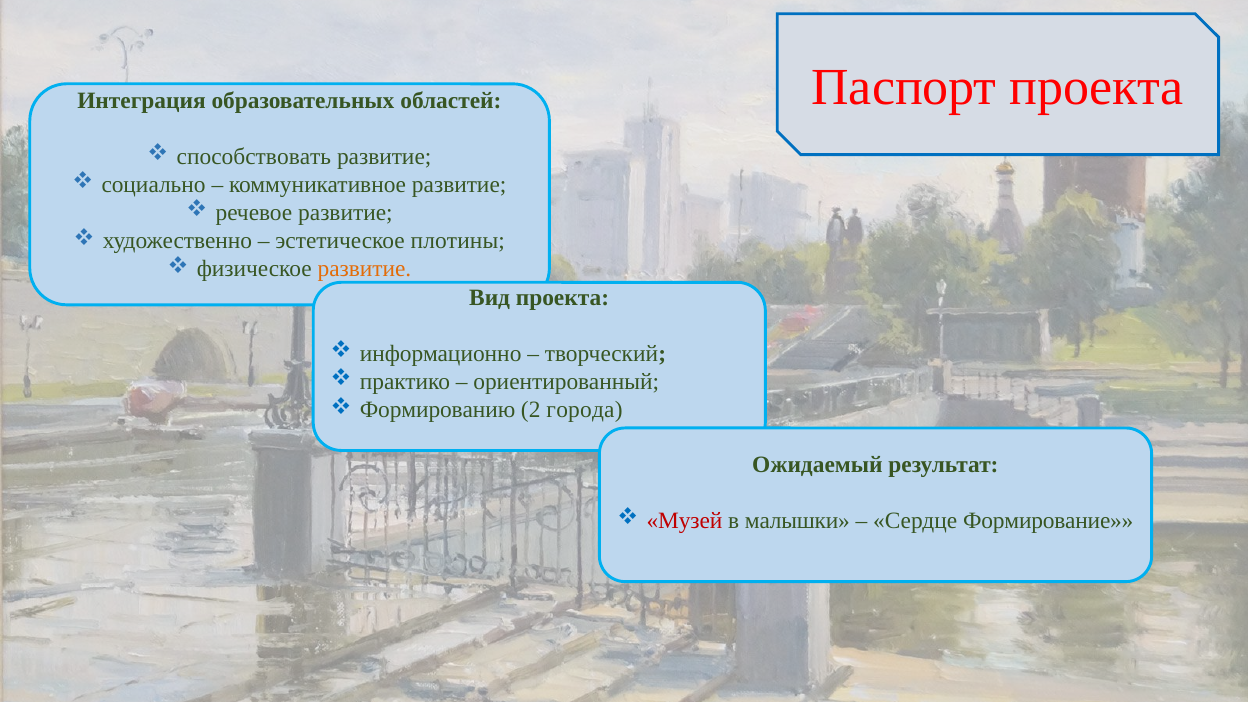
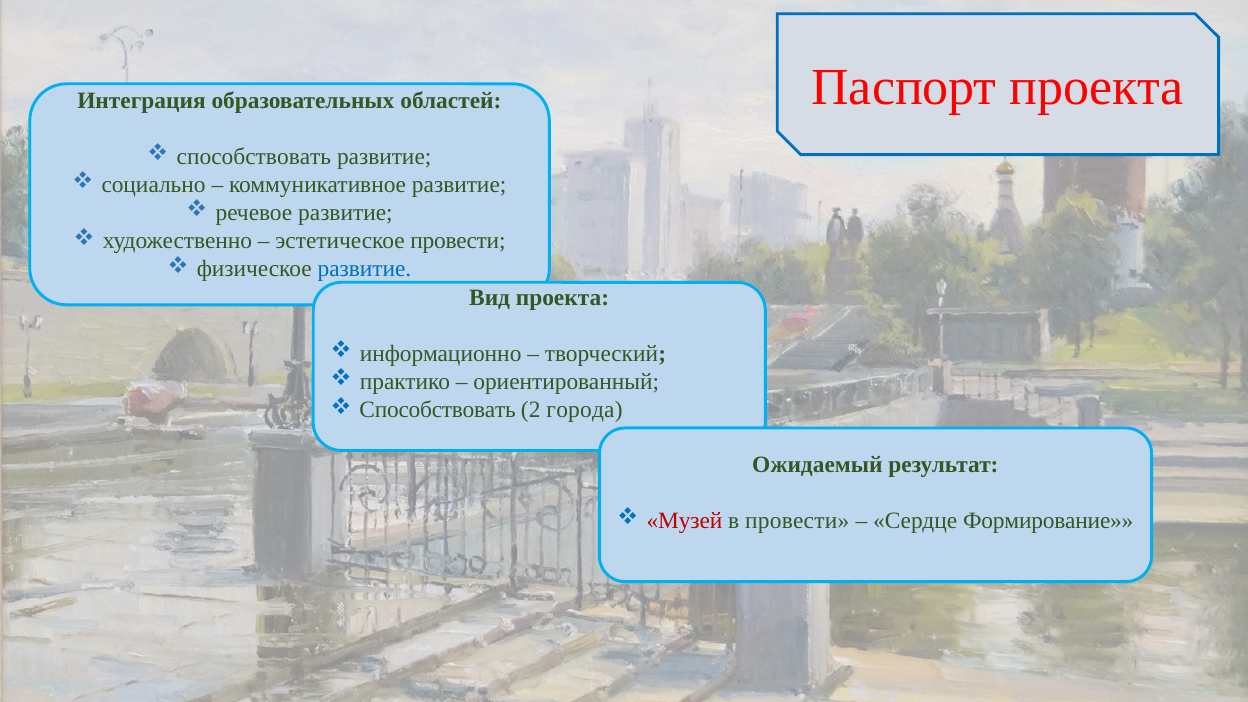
эстетическое плотины: плотины -> провести
развитие at (364, 269) colour: orange -> blue
Формированию at (438, 410): Формированию -> Способствовать
в малышки: малышки -> провести
